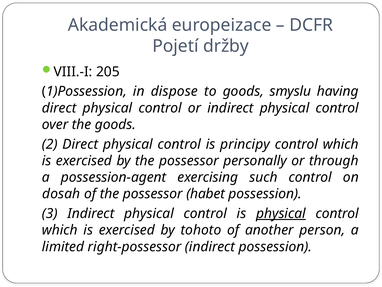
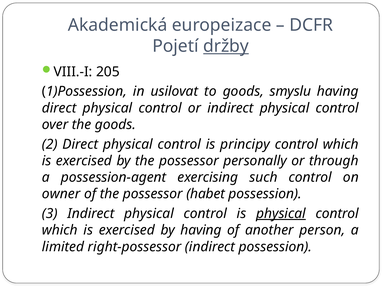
držby underline: none -> present
dispose: dispose -> usilovat
dosah: dosah -> owner
by tohoto: tohoto -> having
